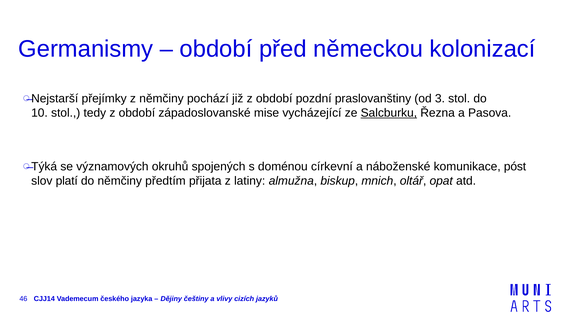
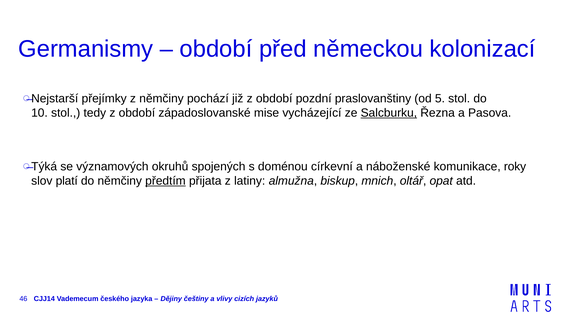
3: 3 -> 5
póst: póst -> roky
předtím underline: none -> present
